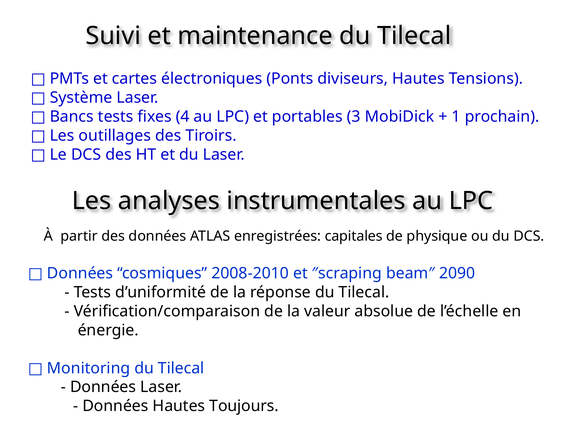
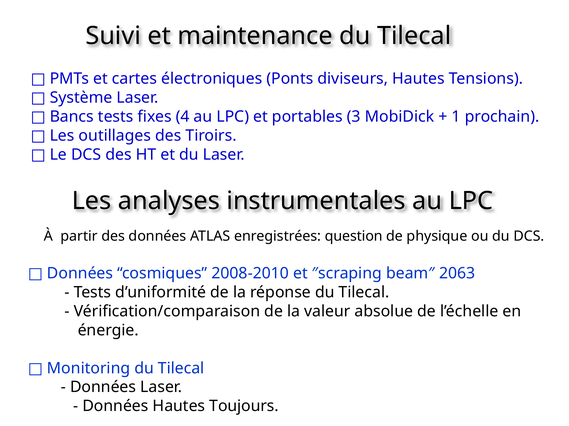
capitales: capitales -> question
2090: 2090 -> 2063
